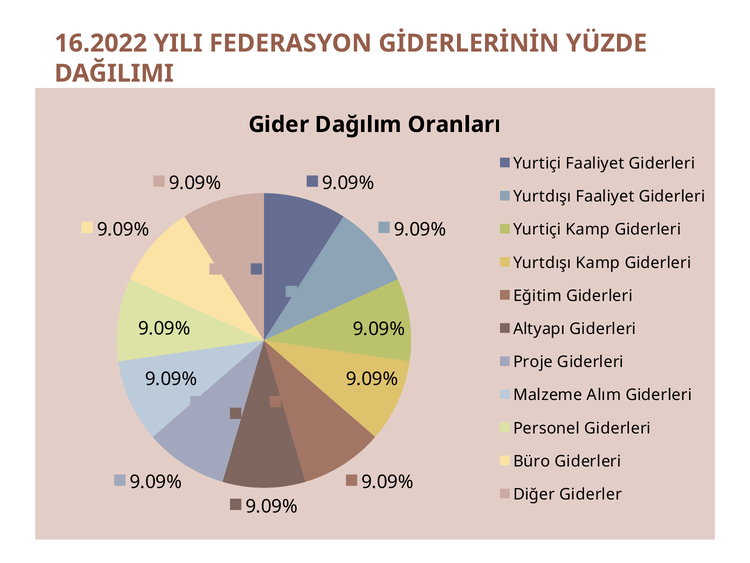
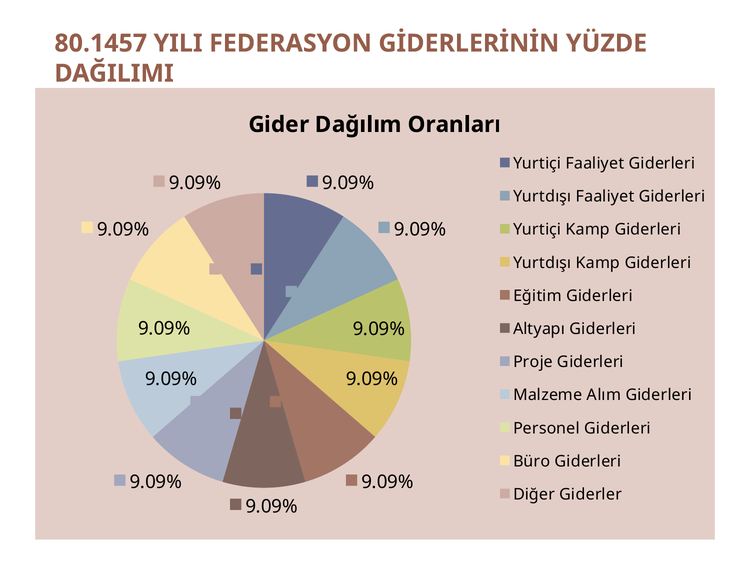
16.2022: 16.2022 -> 80.1457
